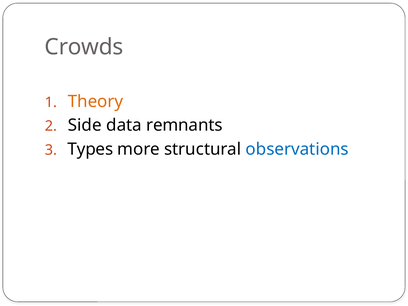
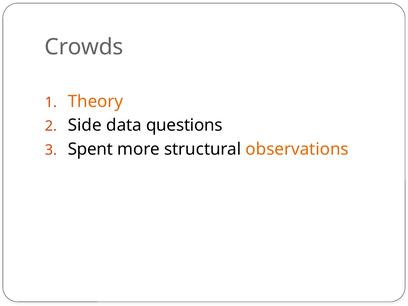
remnants: remnants -> questions
Types: Types -> Spent
observations colour: blue -> orange
